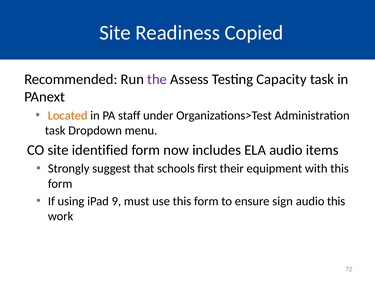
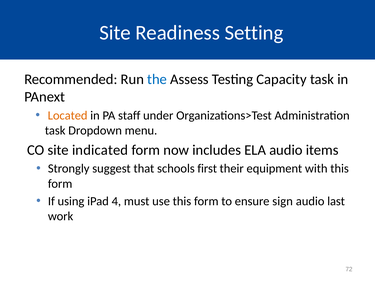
Copied: Copied -> Setting
the colour: purple -> blue
identified: identified -> indicated
9: 9 -> 4
audio this: this -> last
